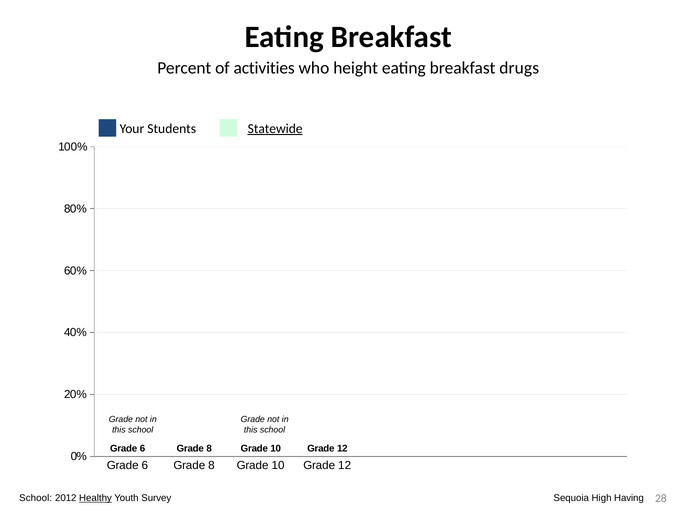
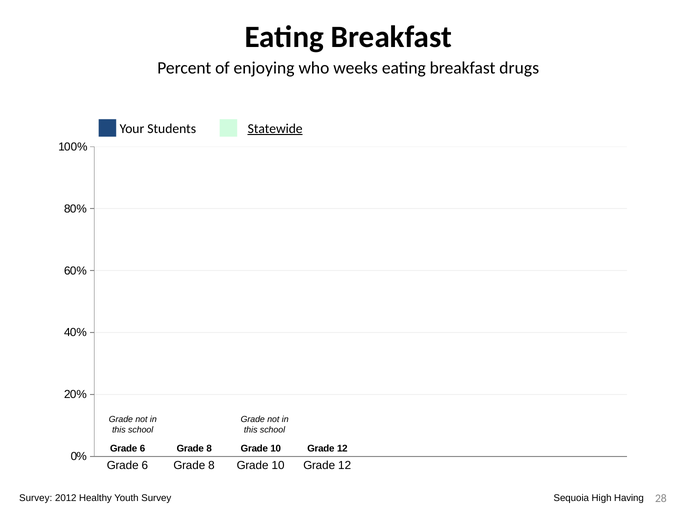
activities: activities -> enjoying
height: height -> weeks
School at (36, 498): School -> Survey
Healthy underline: present -> none
